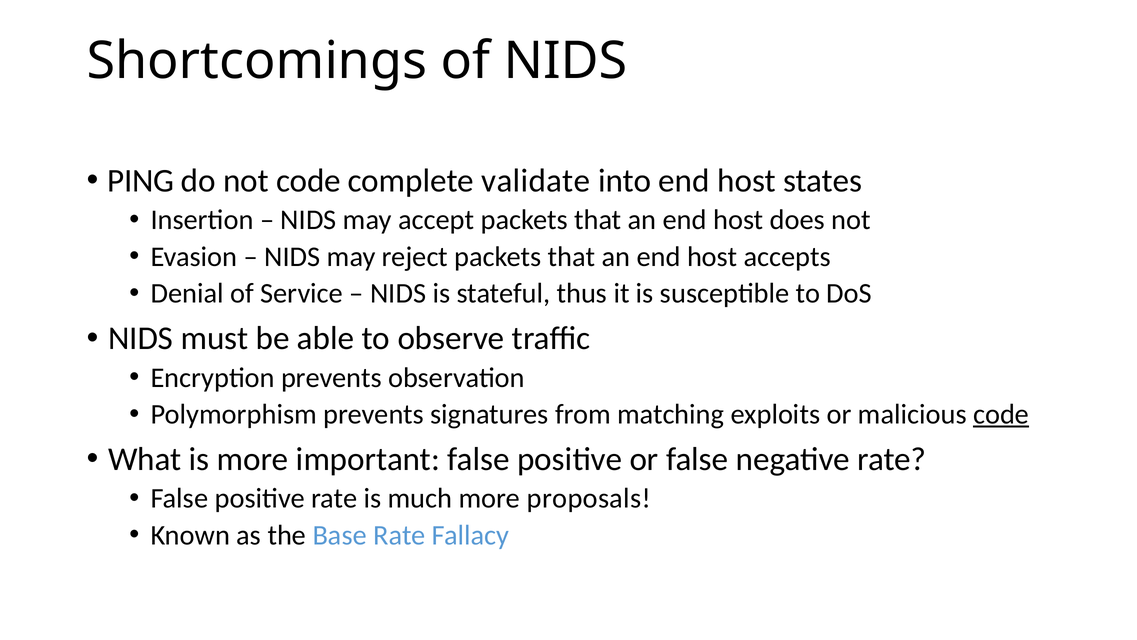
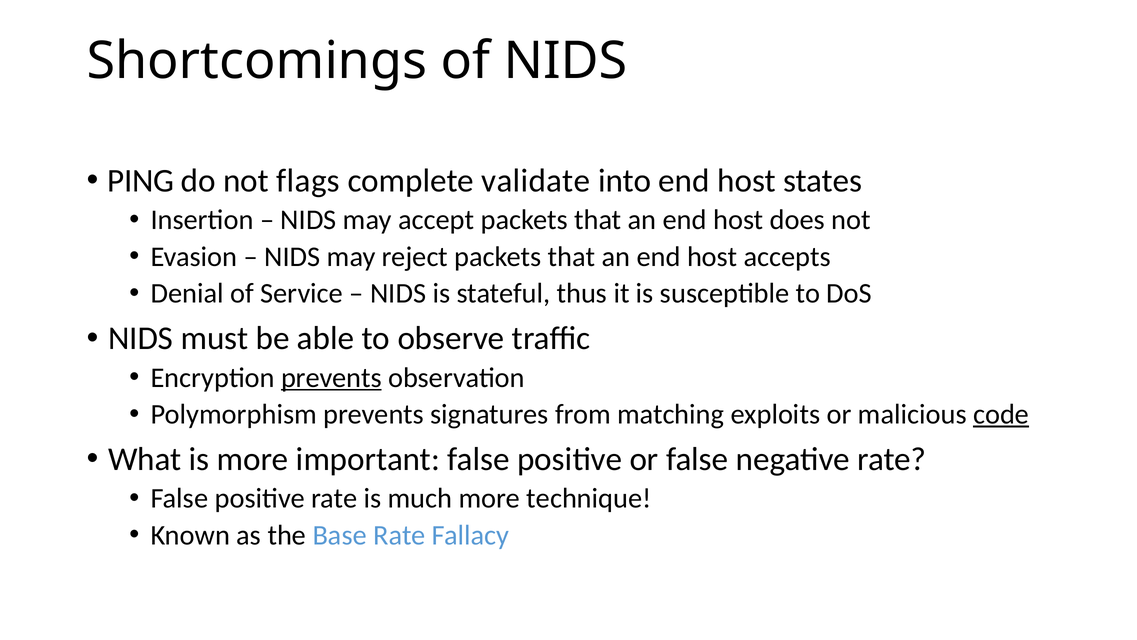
not code: code -> flags
prevents at (331, 377) underline: none -> present
proposals: proposals -> technique
